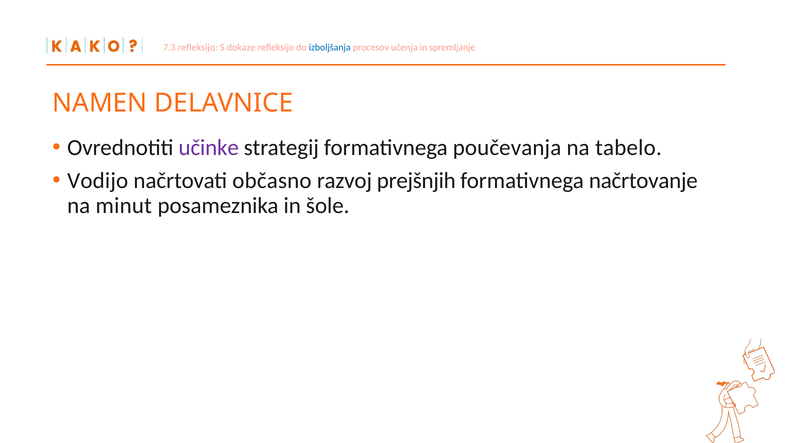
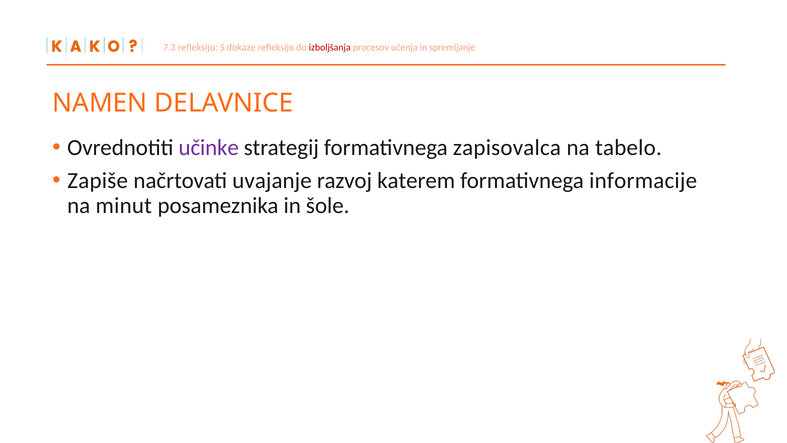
izboljšanja colour: blue -> red
poučevanja: poučevanja -> zapisovalca
Vodijo: Vodijo -> Zapiše
občasno: občasno -> uvajanje
prejšnjih: prejšnjih -> katerem
načrtovanje: načrtovanje -> informacije
